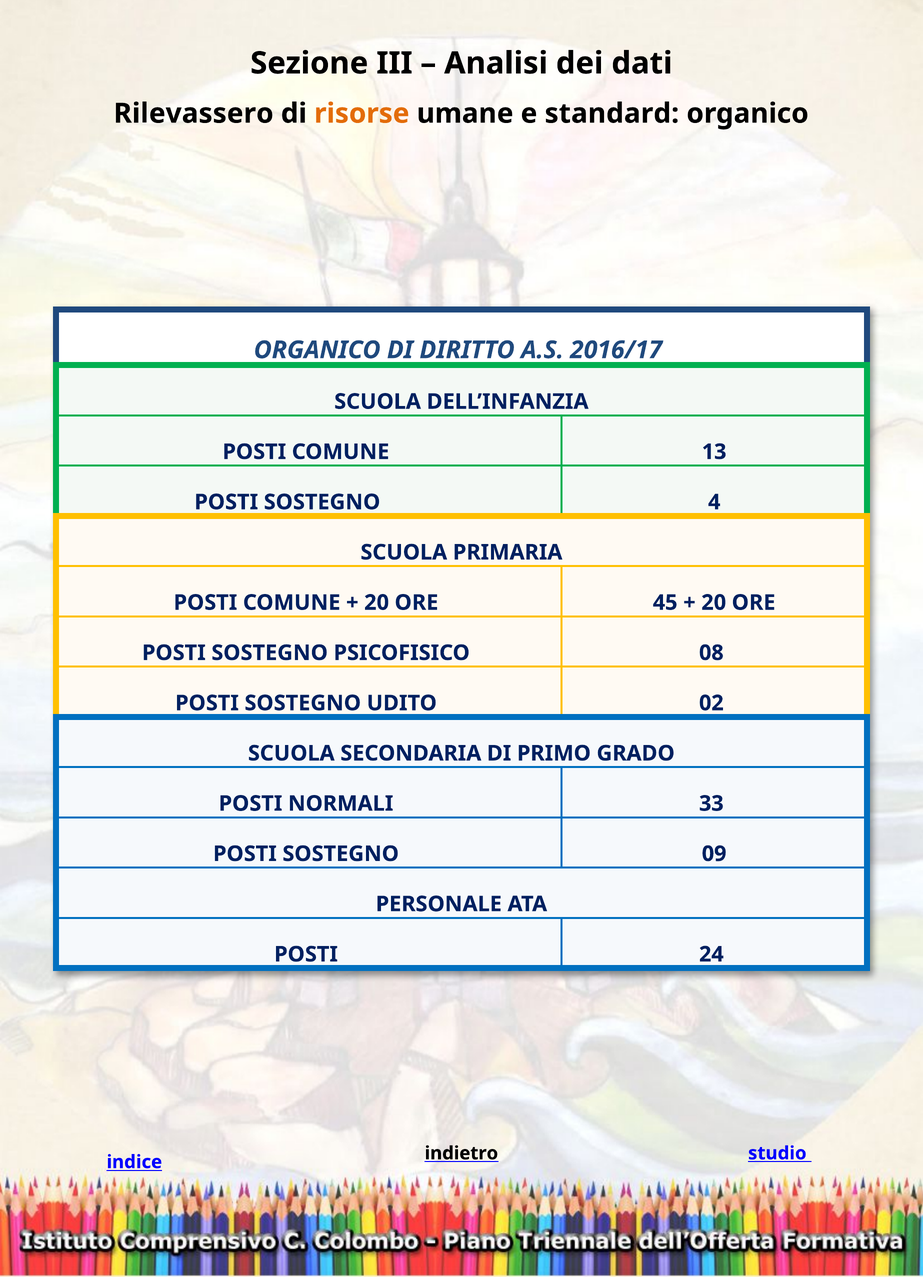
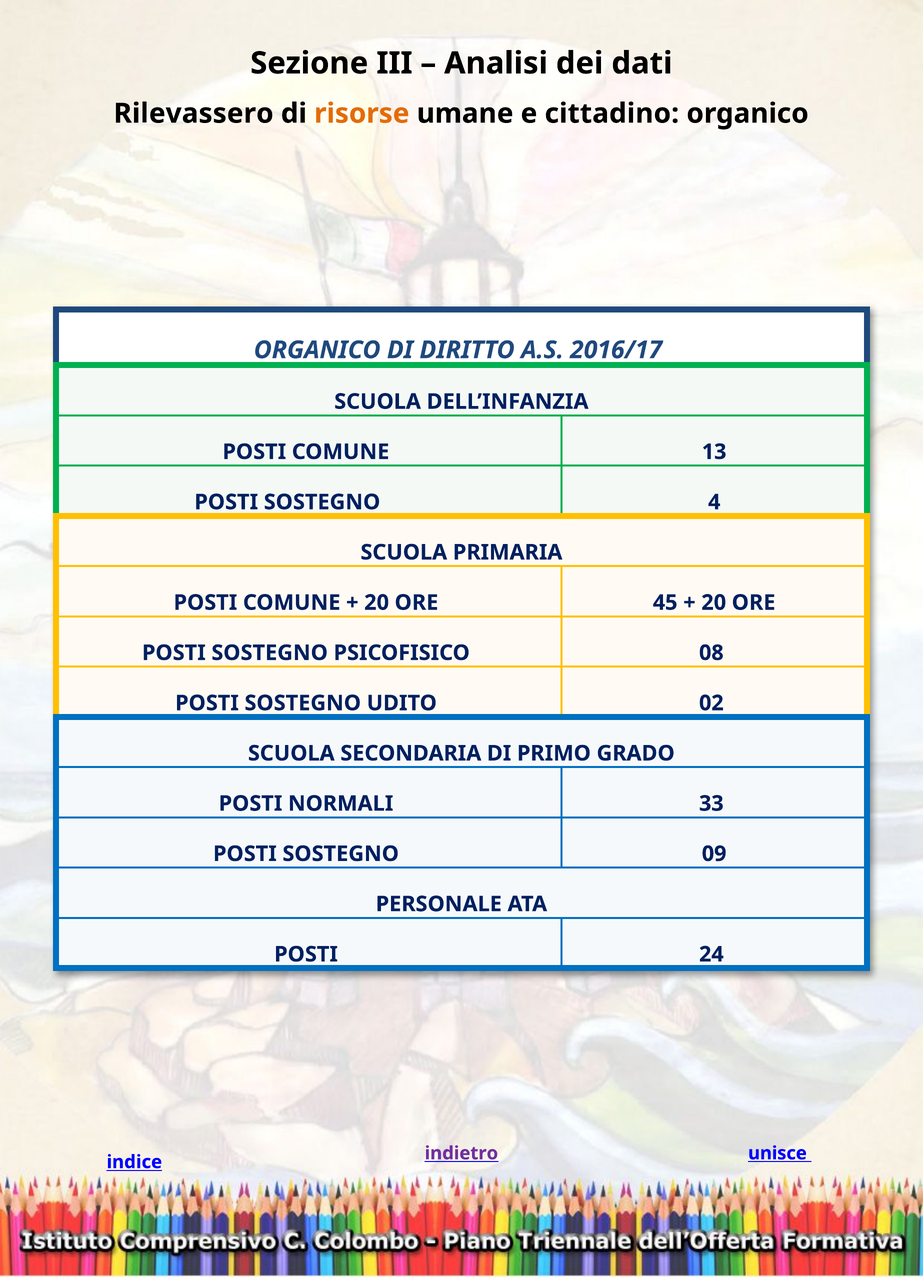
standard: standard -> cittadino
studio: studio -> unisce
indietro colour: black -> purple
